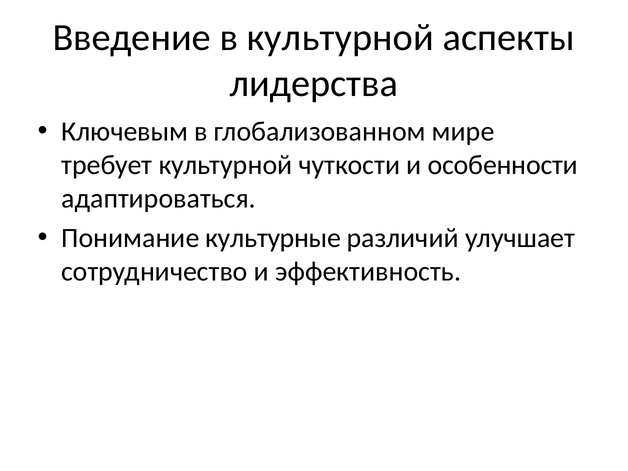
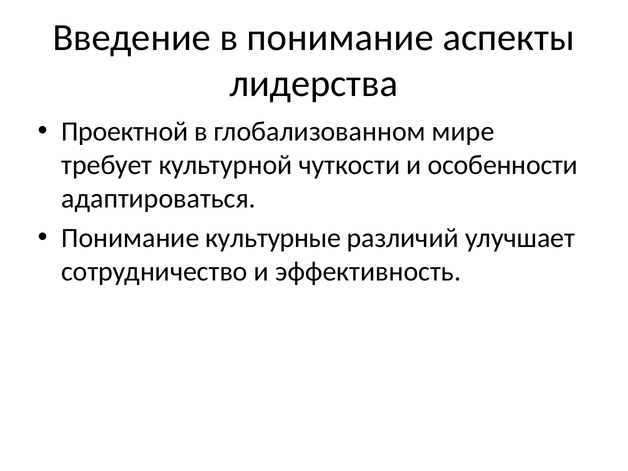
в культурной: культурной -> понимание
Ключевым: Ключевым -> Проектной
